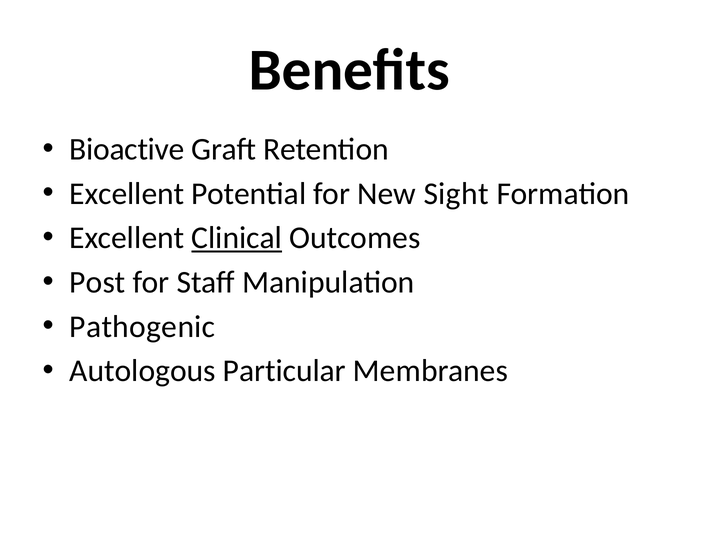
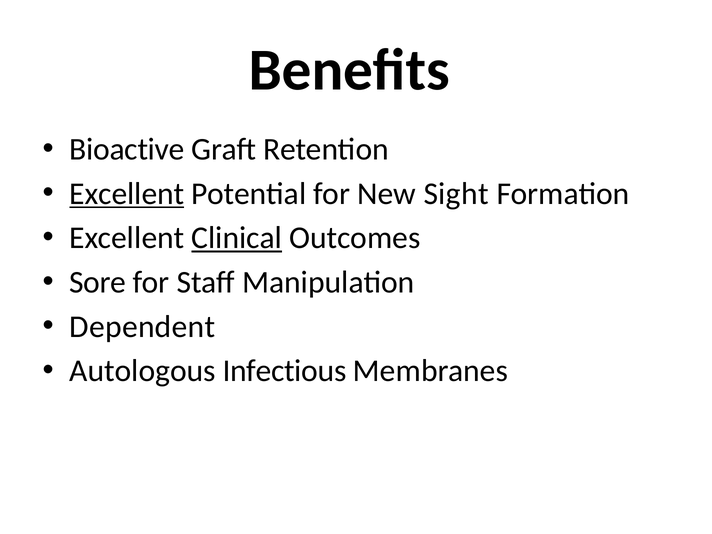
Excellent at (127, 194) underline: none -> present
Post: Post -> Sore
Pathogenic: Pathogenic -> Dependent
Particular: Particular -> Infectious
